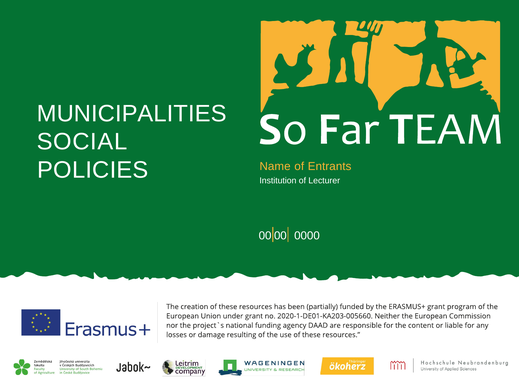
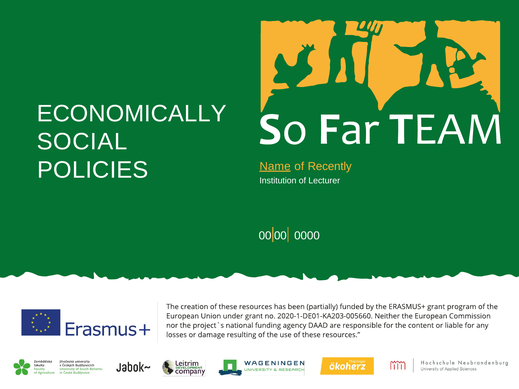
MUNICIPALITIES: MUNICIPALITIES -> ECONOMICALLY
Name underline: none -> present
Entrants: Entrants -> Recently
